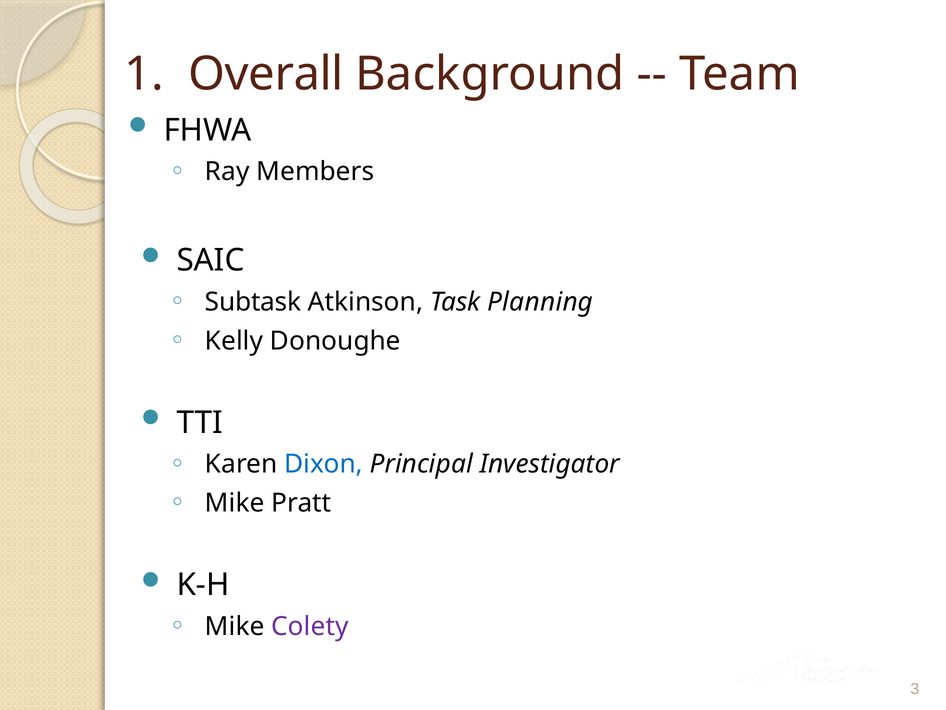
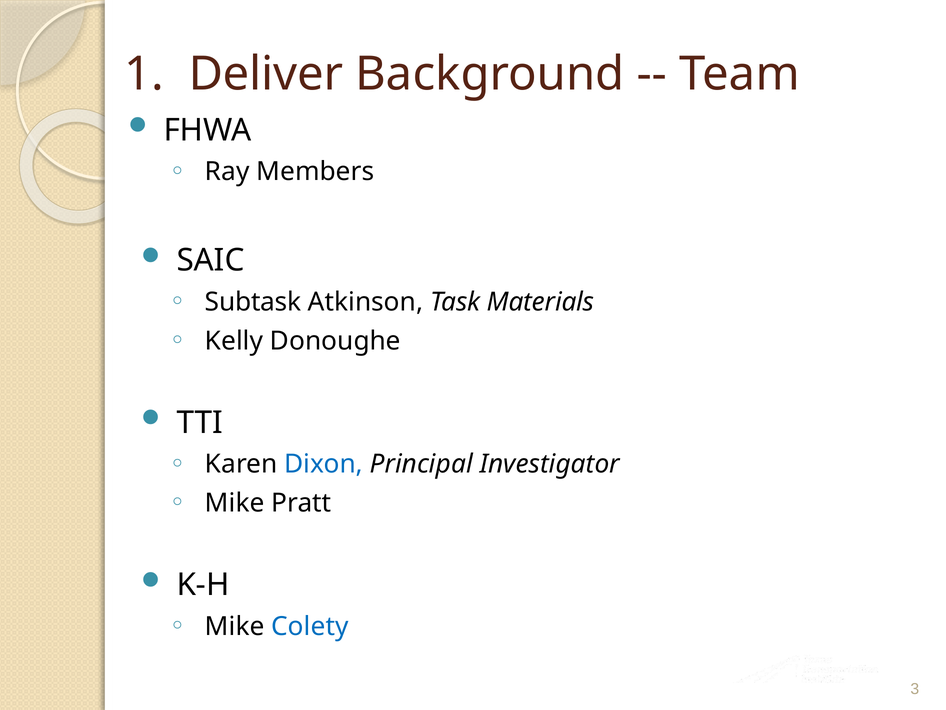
Overall: Overall -> Deliver
Planning: Planning -> Materials
Colety colour: purple -> blue
